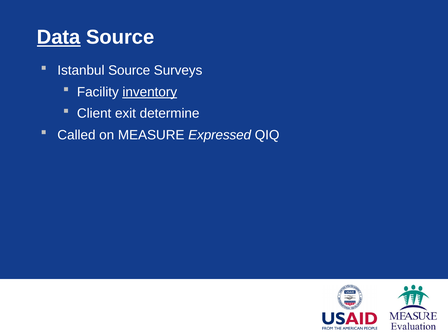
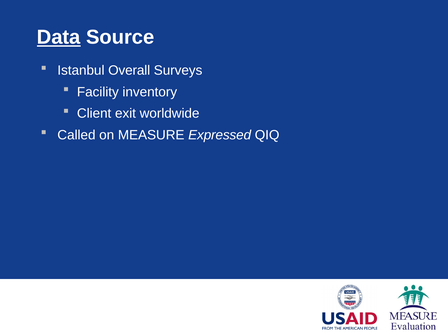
Istanbul Source: Source -> Overall
inventory underline: present -> none
determine: determine -> worldwide
